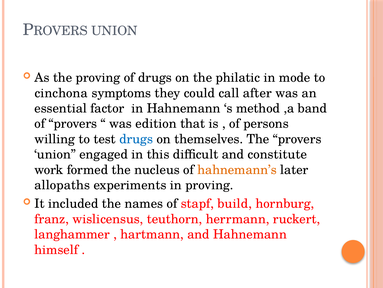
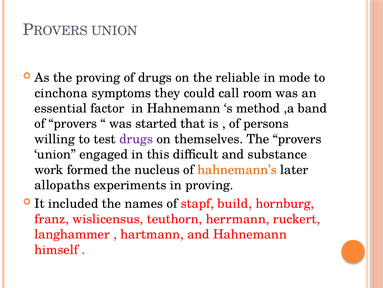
philatic: philatic -> reliable
after: after -> room
edition: edition -> started
drugs at (136, 139) colour: blue -> purple
constitute: constitute -> substance
